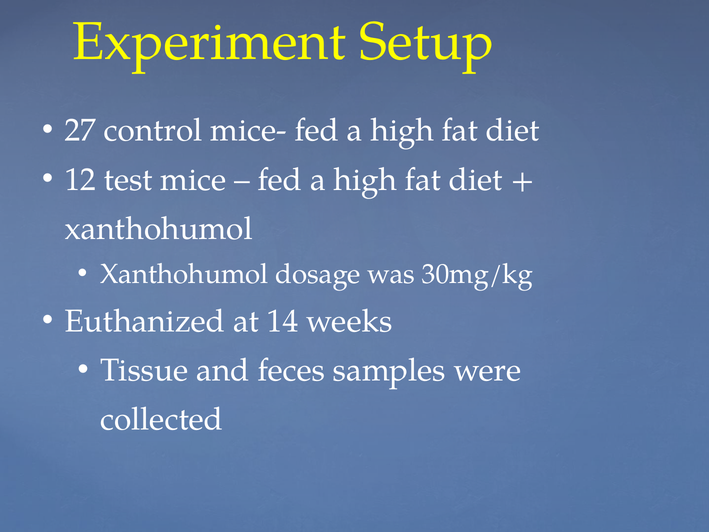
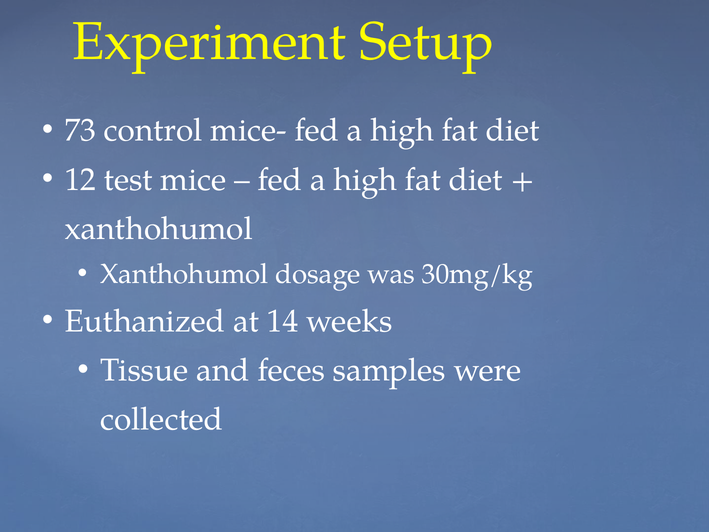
27: 27 -> 73
